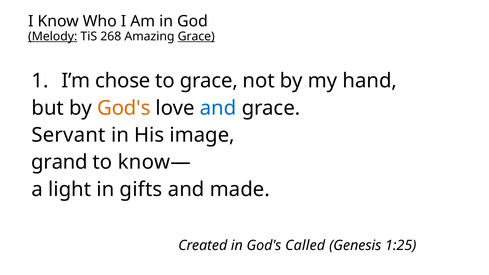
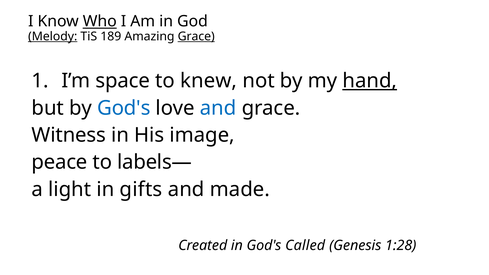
Who underline: none -> present
268: 268 -> 189
chose: chose -> space
to grace: grace -> knew
hand underline: none -> present
God's at (124, 108) colour: orange -> blue
Servant: Servant -> Witness
grand: grand -> peace
know—: know— -> labels—
1:25: 1:25 -> 1:28
